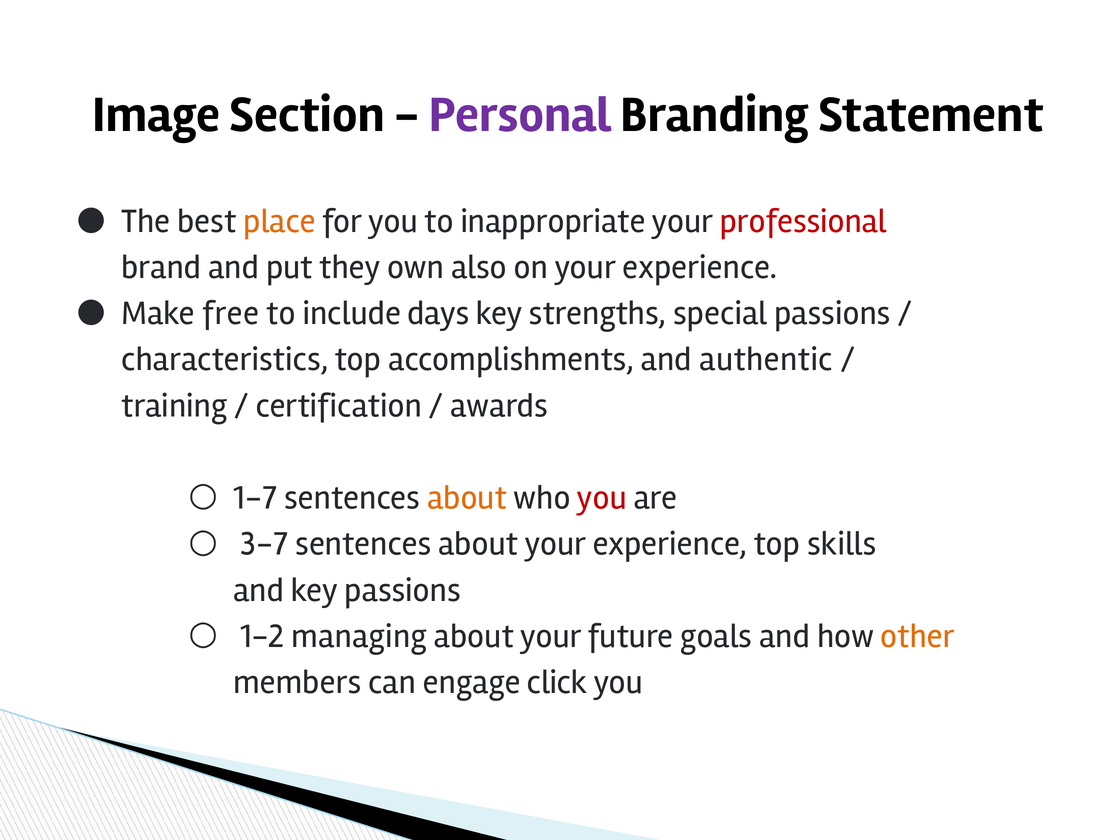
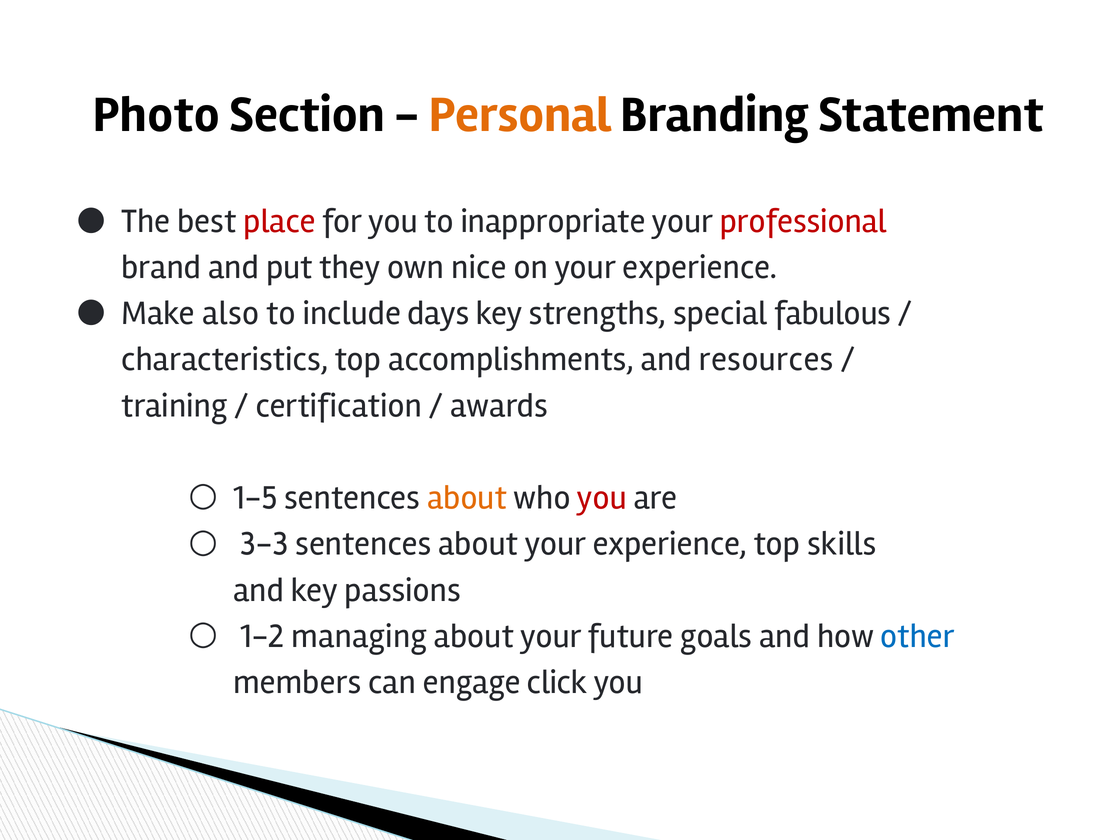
Image: Image -> Photo
Personal colour: purple -> orange
place colour: orange -> red
also: also -> nice
free: free -> also
special passions: passions -> fabulous
authentic: authentic -> resources
1-7: 1-7 -> 1-5
3-7: 3-7 -> 3-3
other colour: orange -> blue
